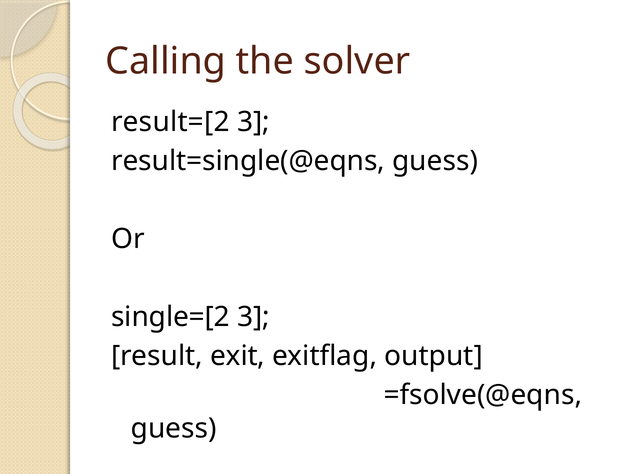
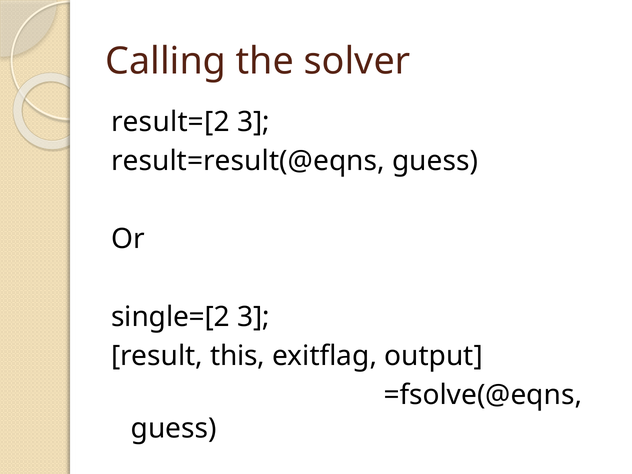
result=single(@eqns: result=single(@eqns -> result=result(@eqns
exit: exit -> this
